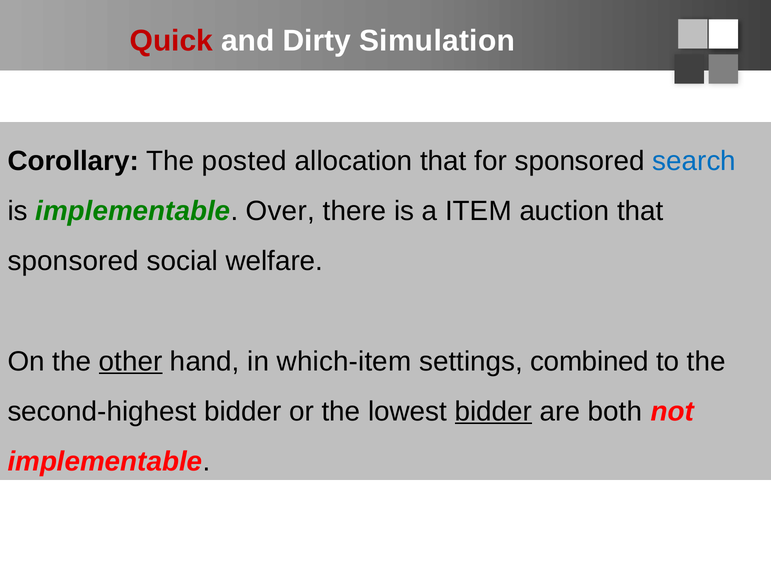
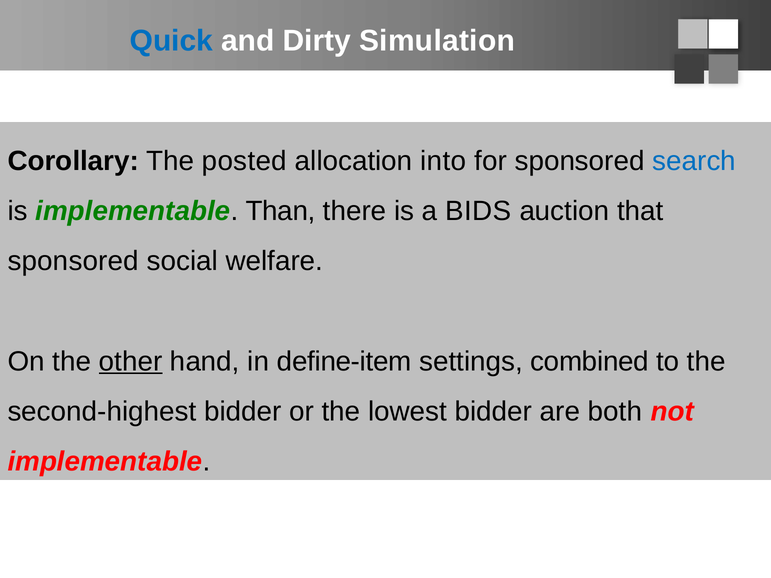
Quick colour: red -> blue
allocation that: that -> into
Over: Over -> Than
ITEM: ITEM -> BIDS
which-item: which-item -> define-item
bidder at (494, 412) underline: present -> none
